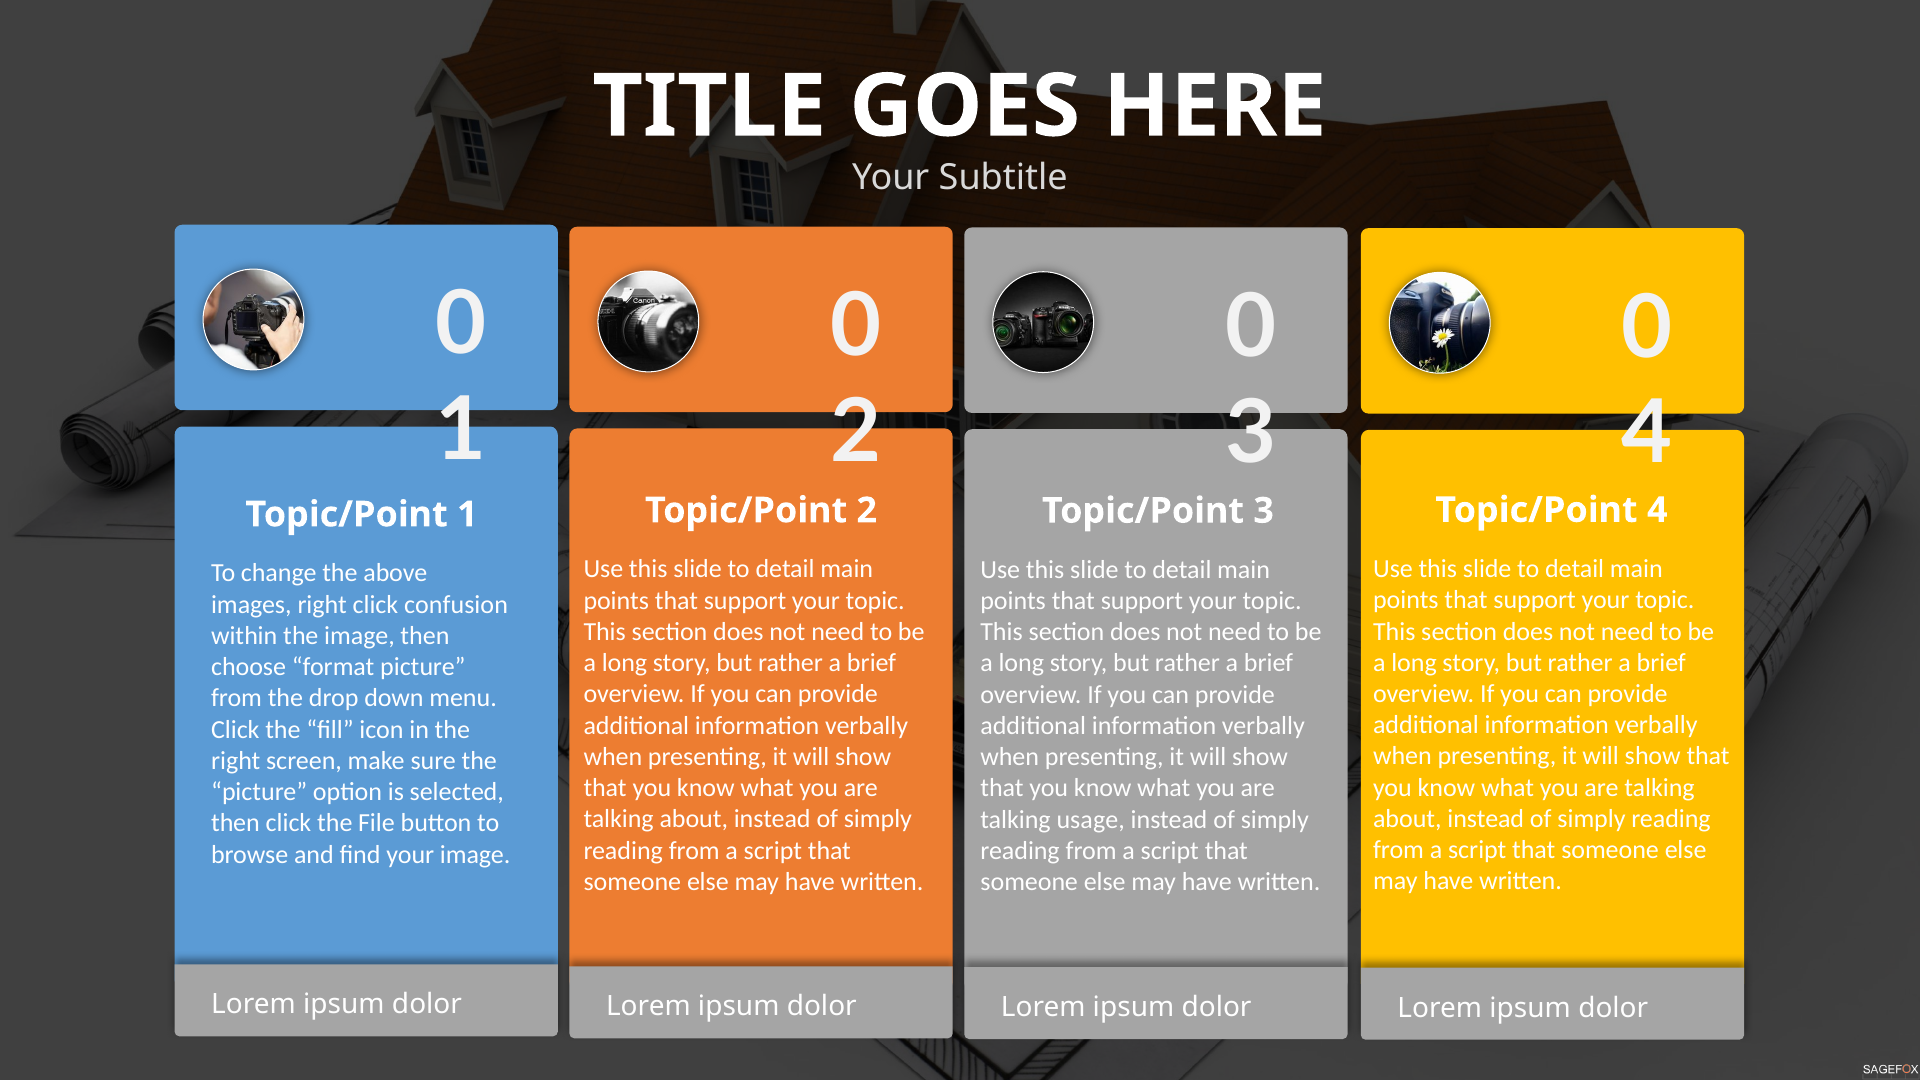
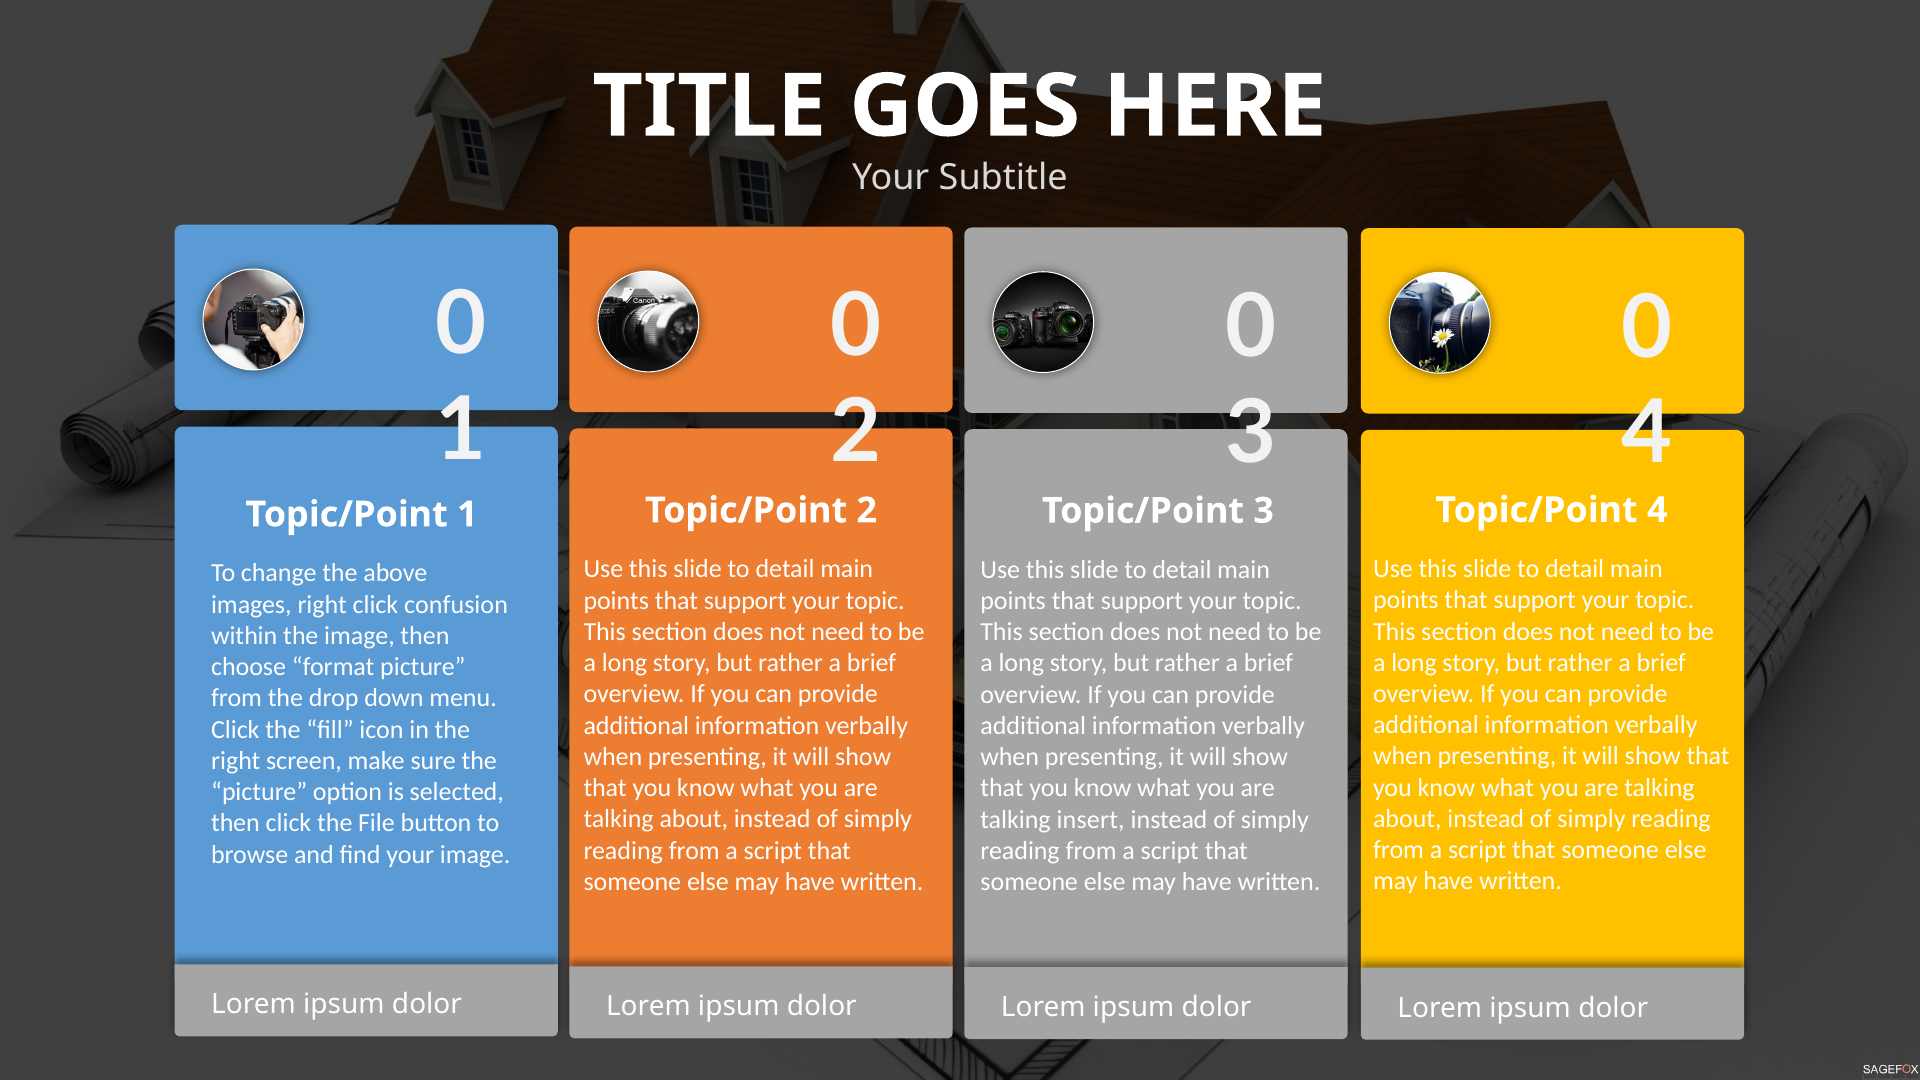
usage: usage -> insert
